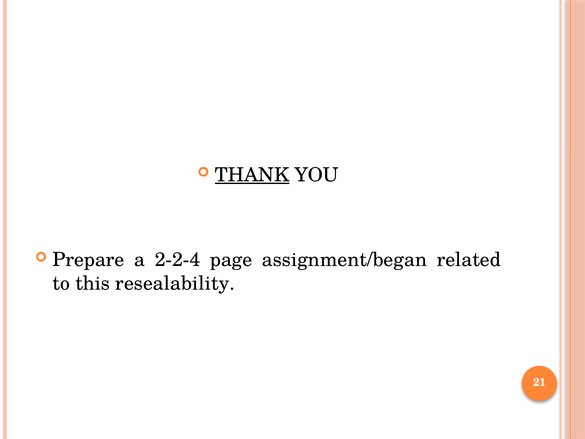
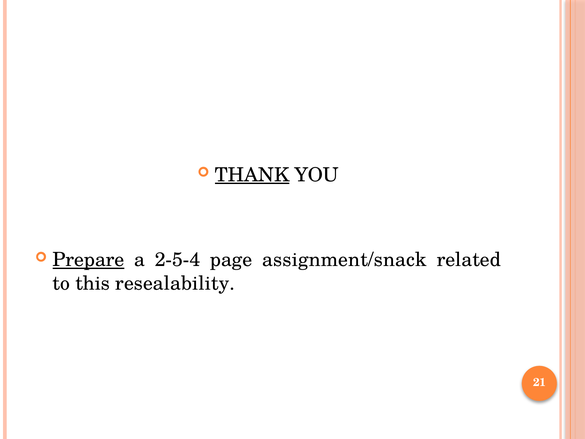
Prepare underline: none -> present
2-2-4: 2-2-4 -> 2-5-4
assignment/began: assignment/began -> assignment/snack
